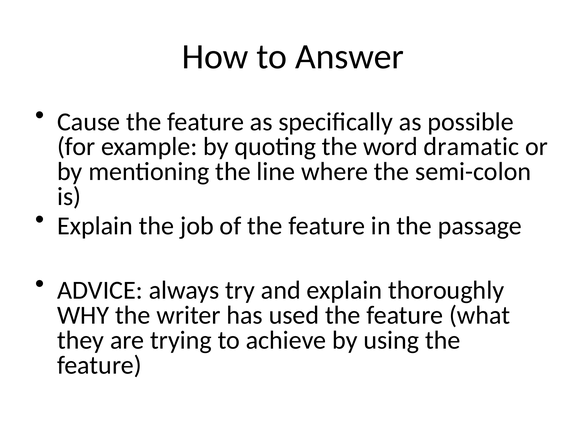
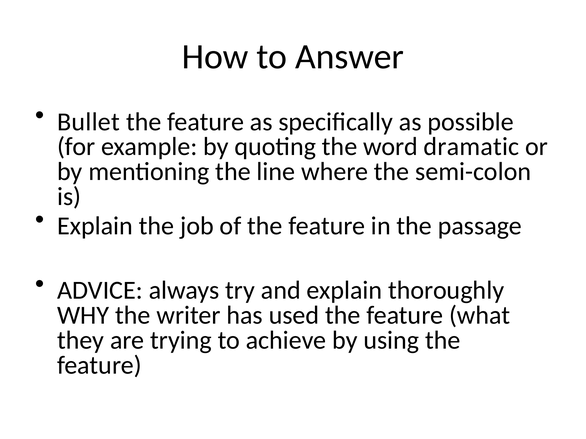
Cause: Cause -> Bullet
